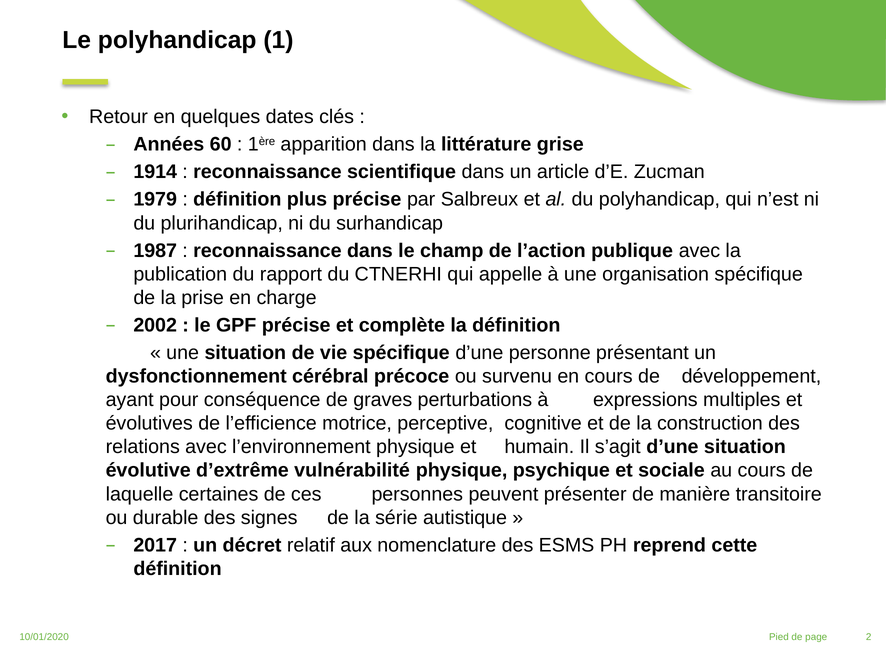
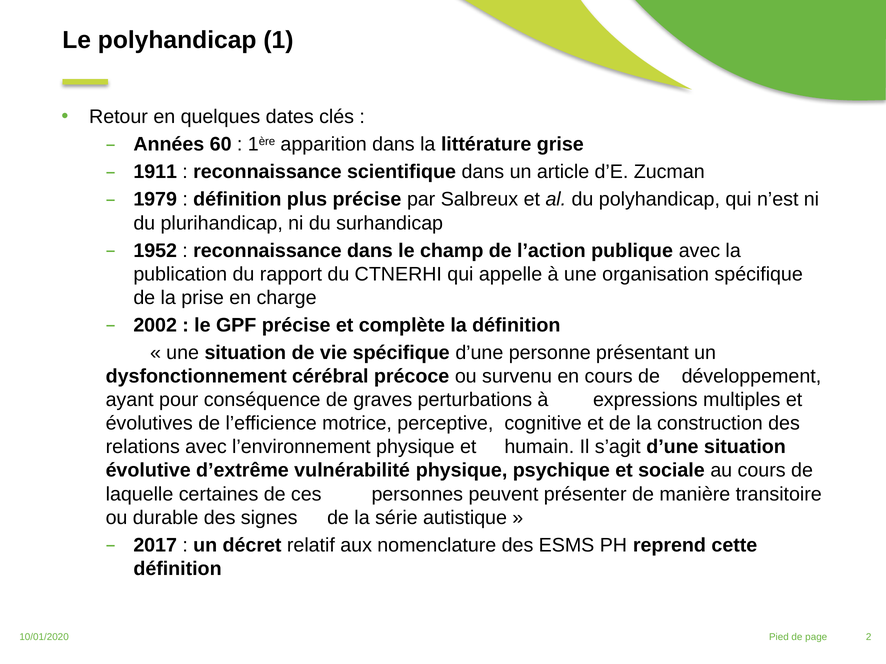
1914: 1914 -> 1911
1987: 1987 -> 1952
